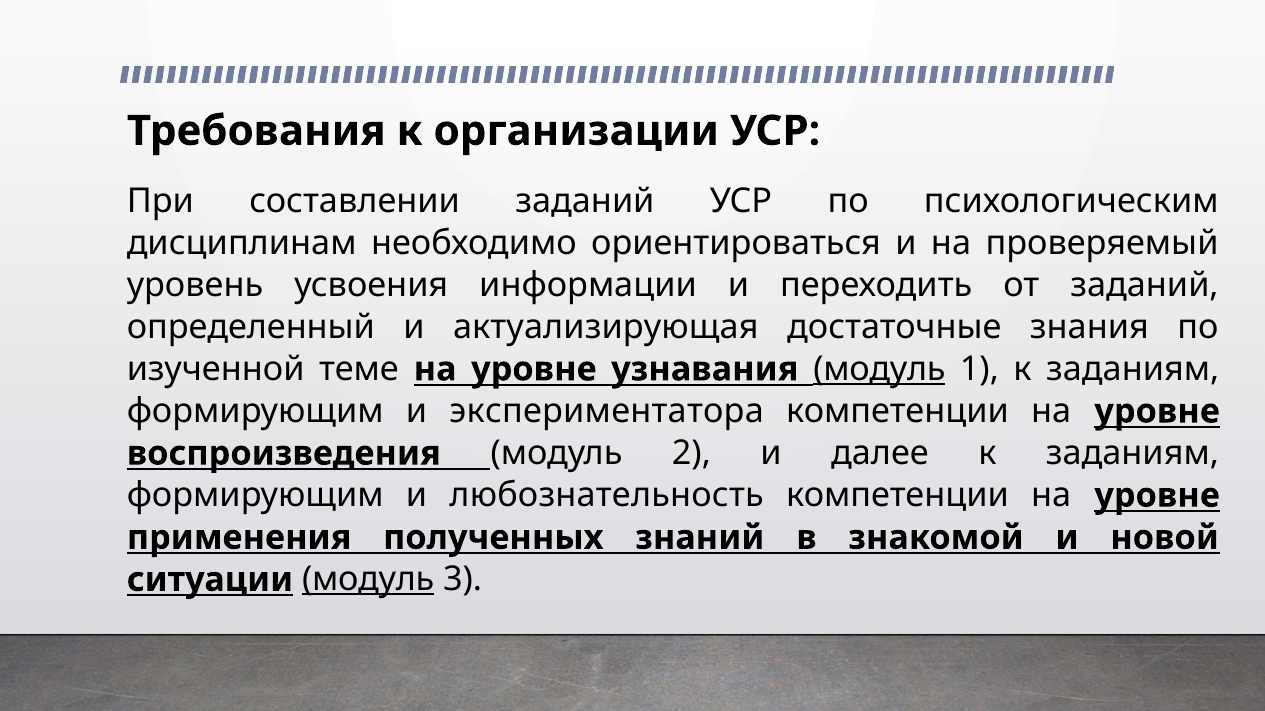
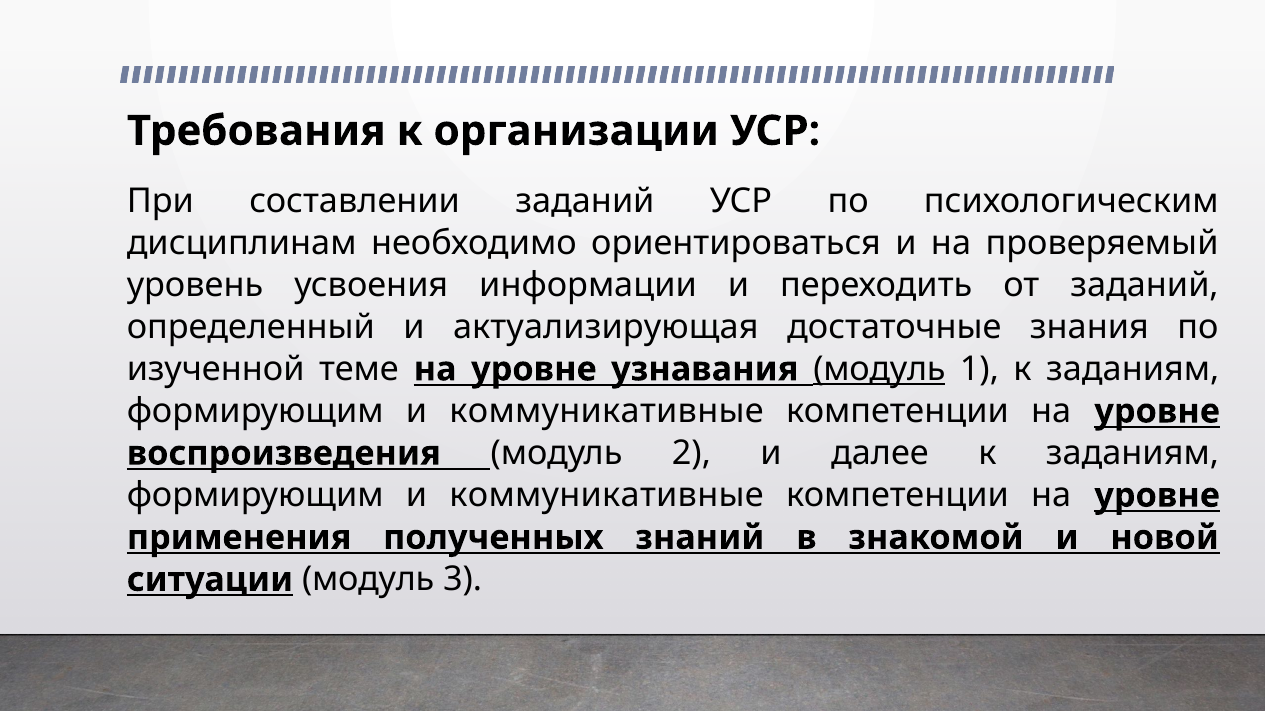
экспериментатора at (607, 412): экспериментатора -> коммуникативные
любознательность at (607, 496): любознательность -> коммуникативные
модуль at (368, 580) underline: present -> none
